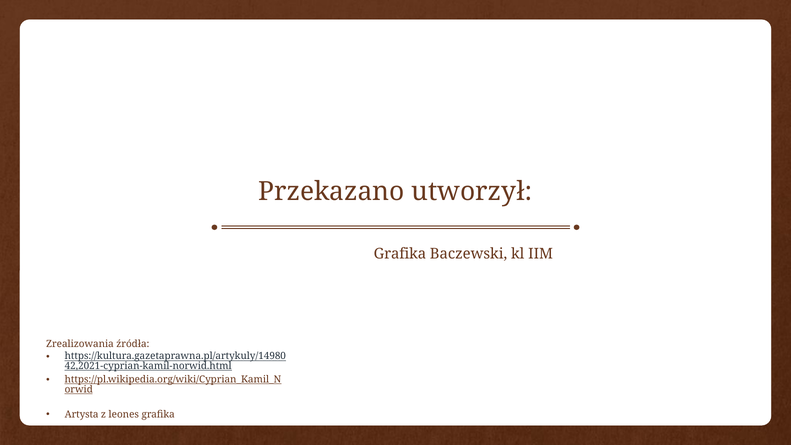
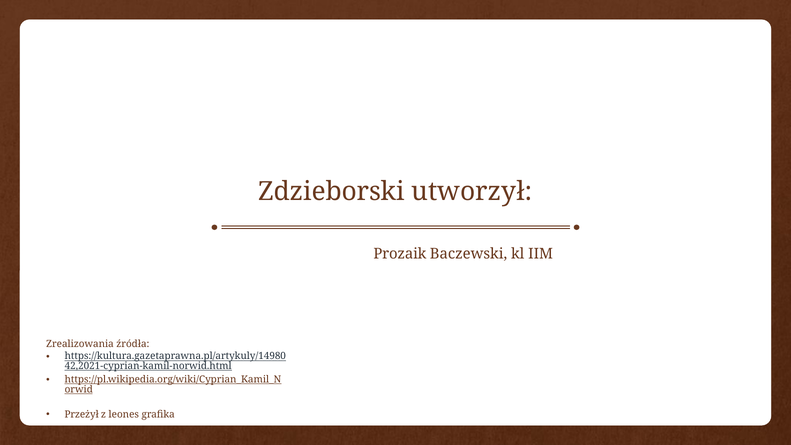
Przekazano: Przekazano -> Zdzieborski
Grafika at (400, 254): Grafika -> Prozaik
Artysta: Artysta -> Przeżył
